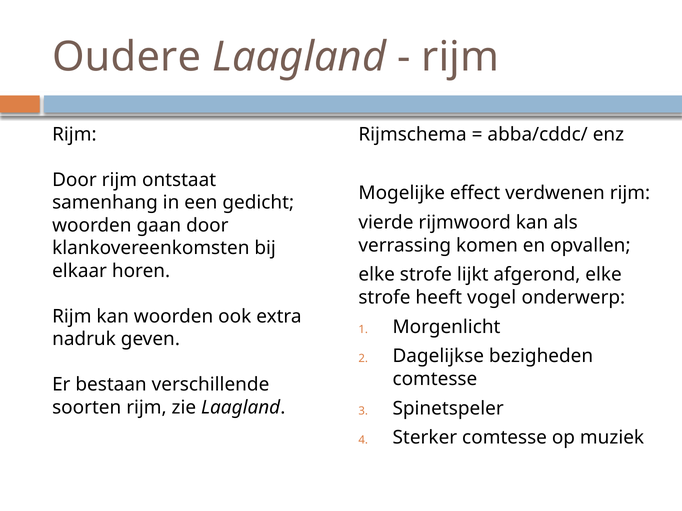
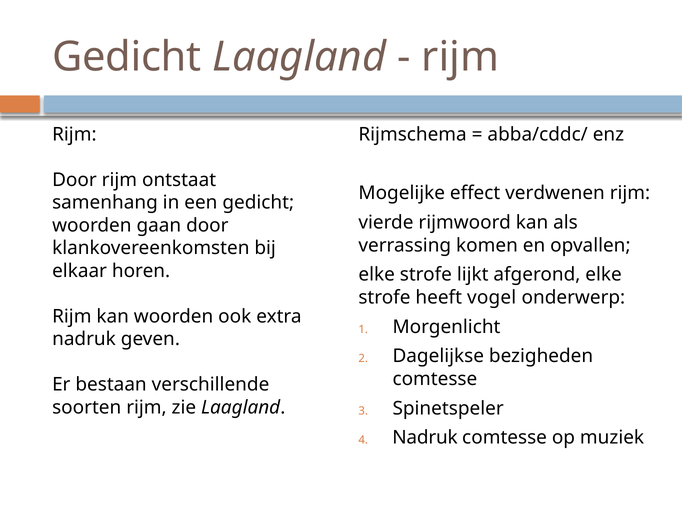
Oudere at (127, 57): Oudere -> Gedicht
Sterker at (425, 438): Sterker -> Nadruk
